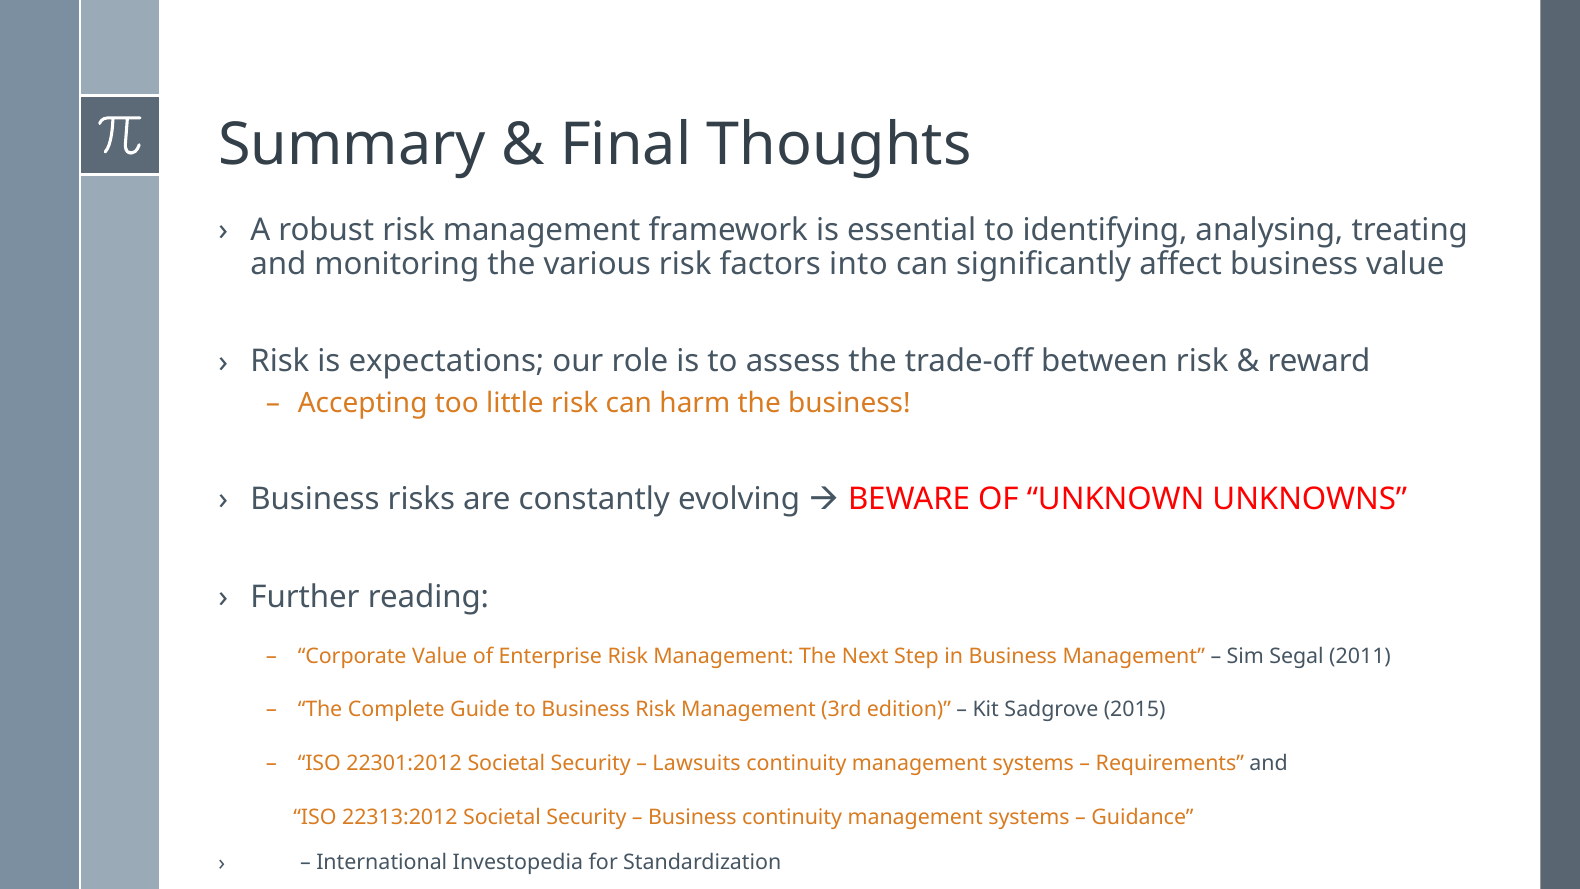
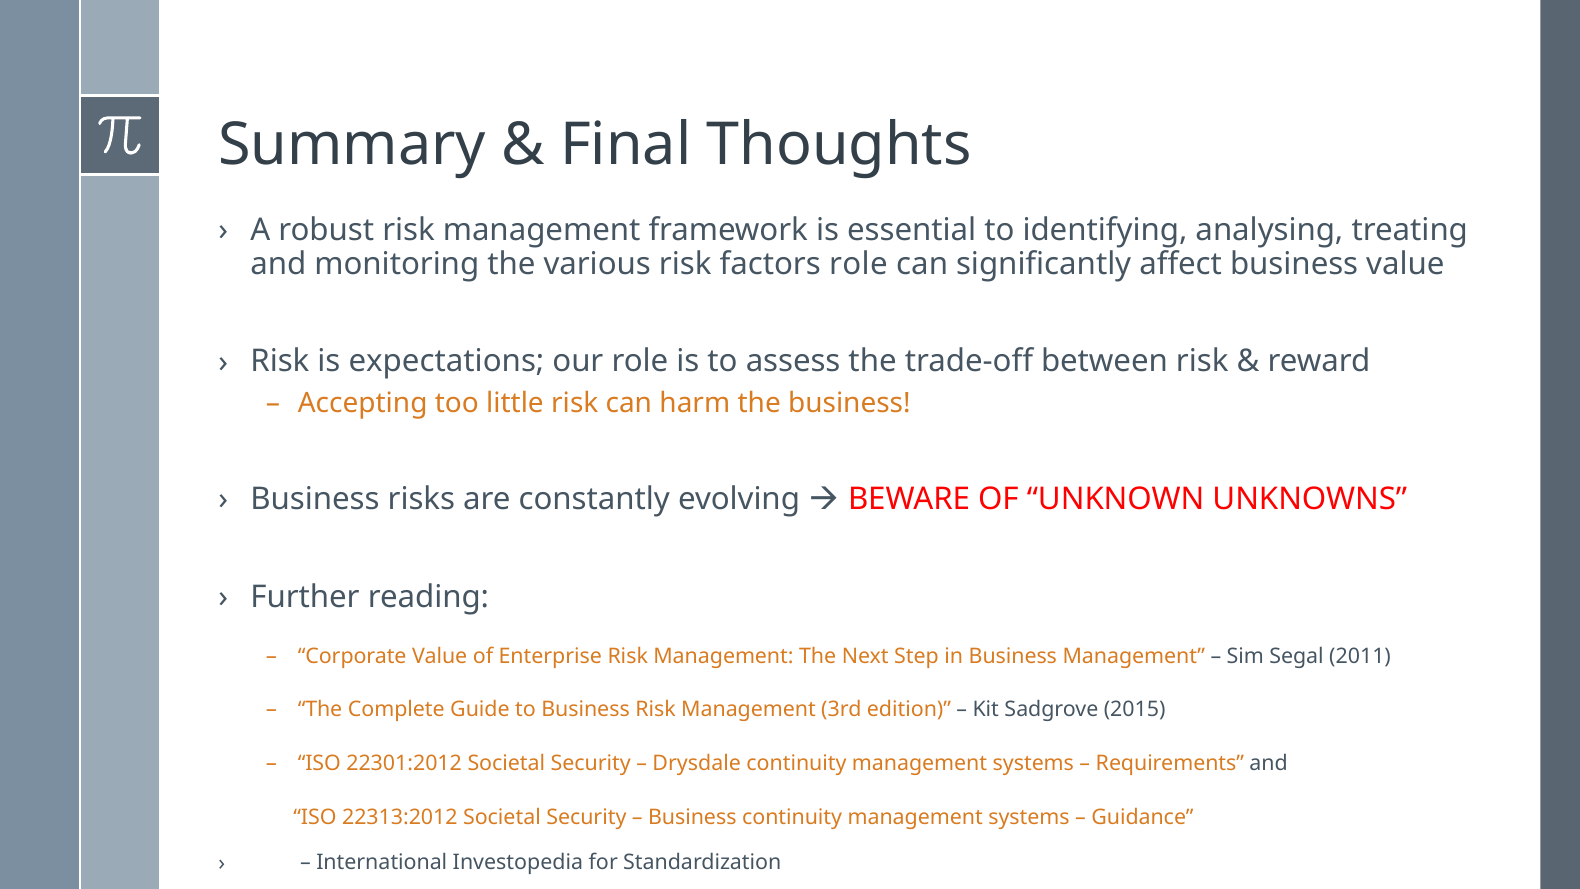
factors into: into -> role
Lawsuits: Lawsuits -> Drysdale
